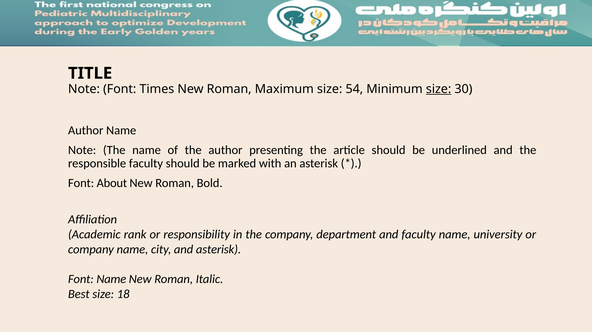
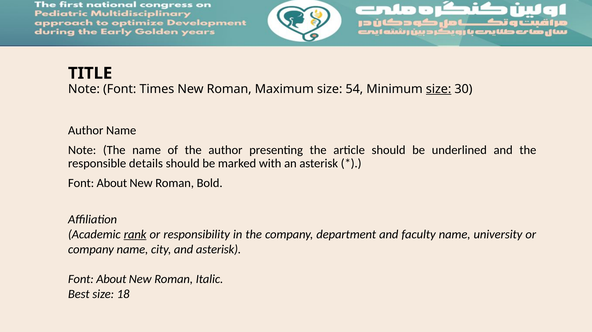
responsible faculty: faculty -> details
rank underline: none -> present
Name at (111, 279): Name -> About
